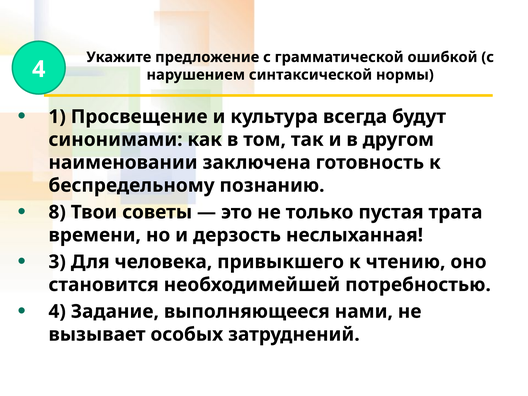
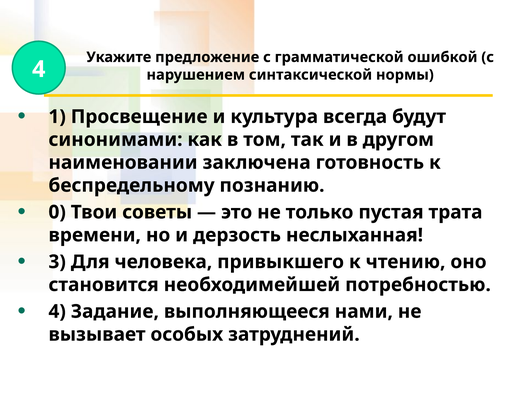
8: 8 -> 0
